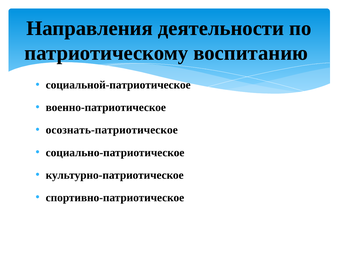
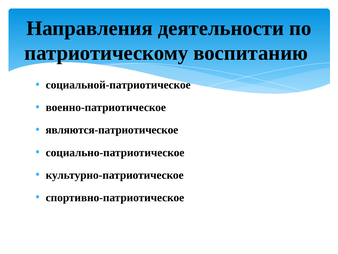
осознать-патриотическое: осознать-патриотическое -> являются-патриотическое
